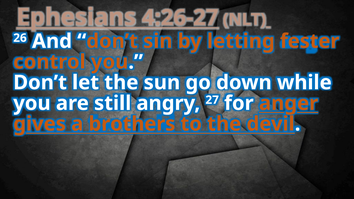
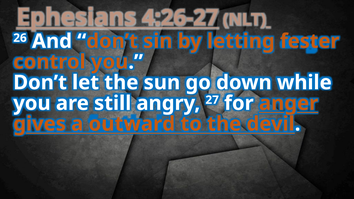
brothers: brothers -> outward
